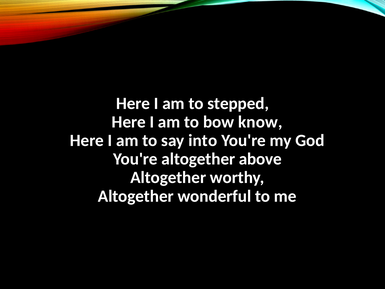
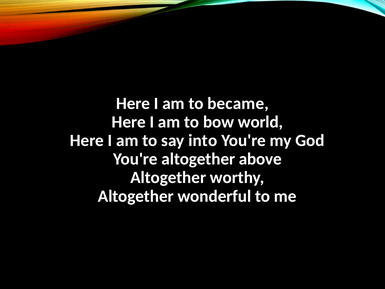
stepped: stepped -> became
know: know -> world
